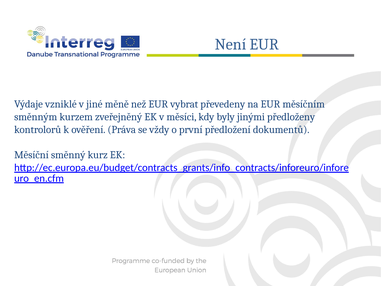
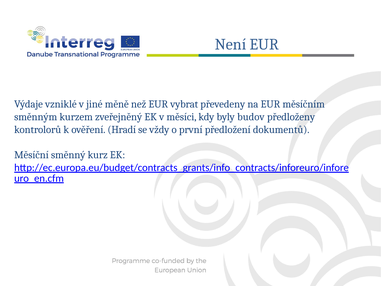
jinými: jinými -> budov
Práva: Práva -> Hradí
